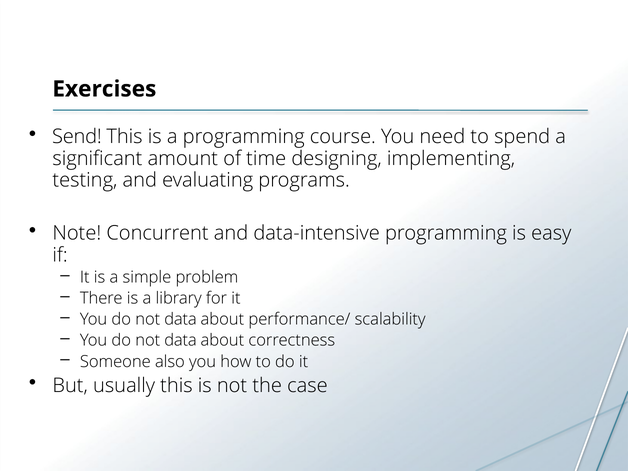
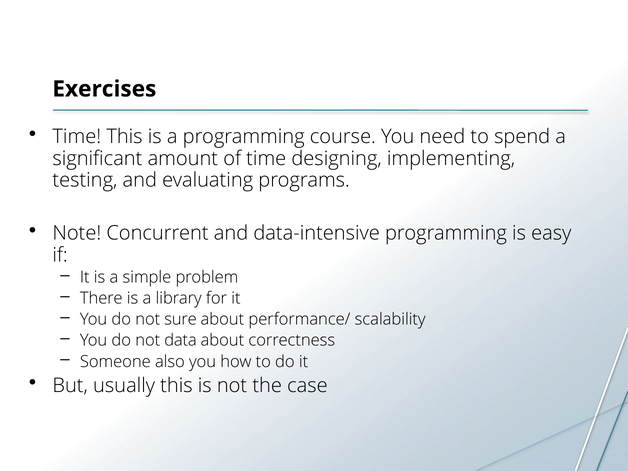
Send at (77, 137): Send -> Time
data at (181, 320): data -> sure
